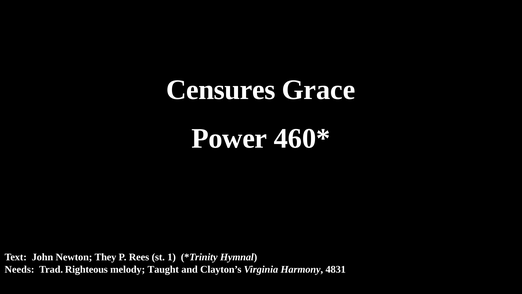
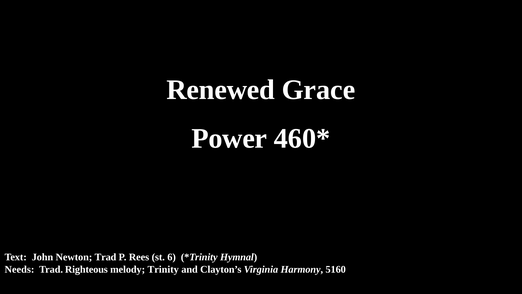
Censures: Censures -> Renewed
Newton They: They -> Trad
1: 1 -> 6
Taught: Taught -> Trinity
4831: 4831 -> 5160
